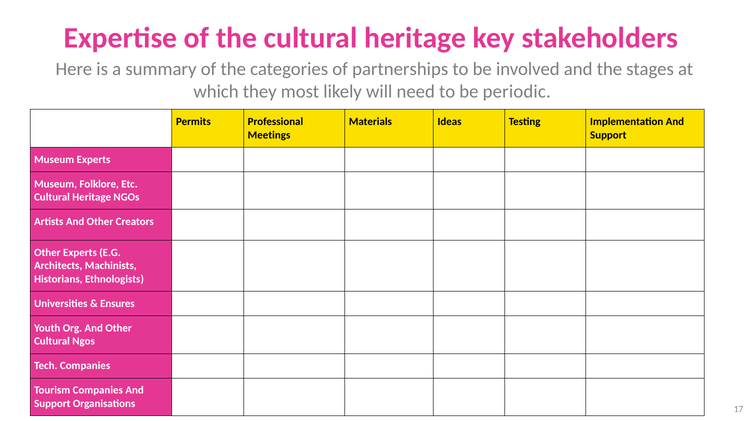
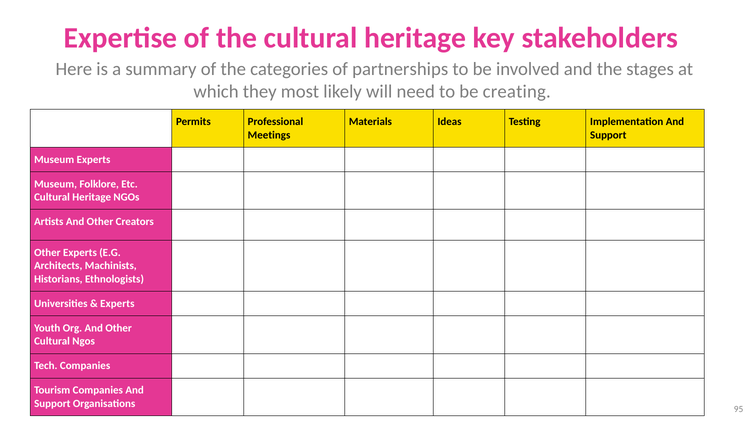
periodic: periodic -> creating
Ensures at (117, 304): Ensures -> Experts
17: 17 -> 95
